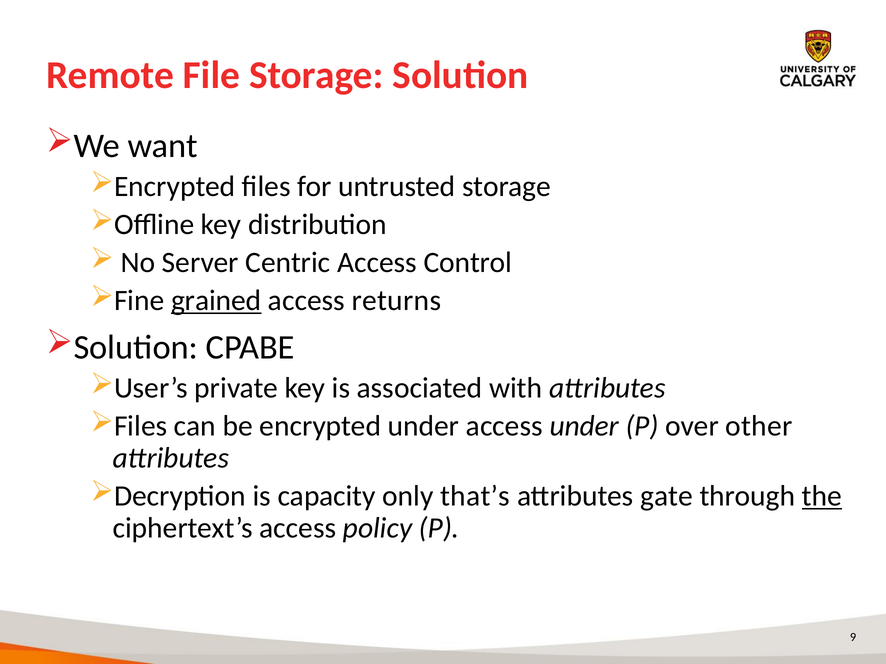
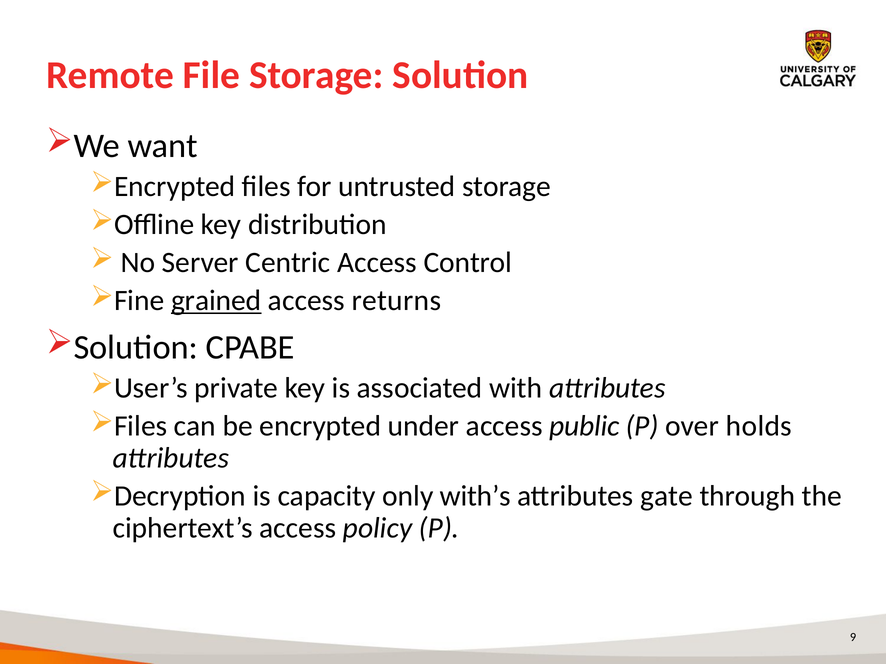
access under: under -> public
other: other -> holds
that’s: that’s -> with’s
the underline: present -> none
